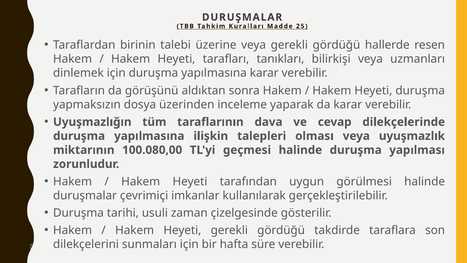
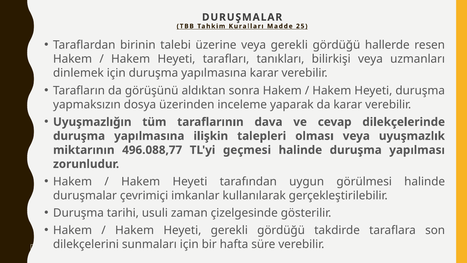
100.080,00: 100.080,00 -> 496.088,77
